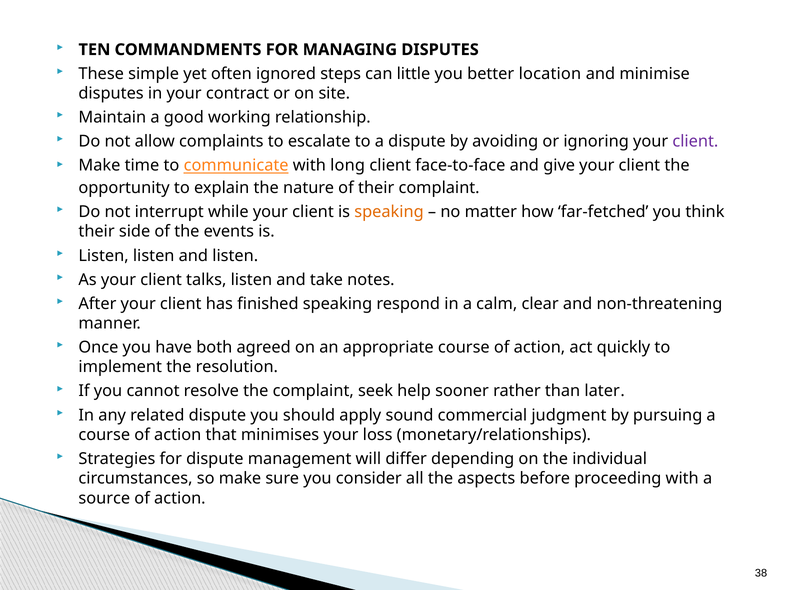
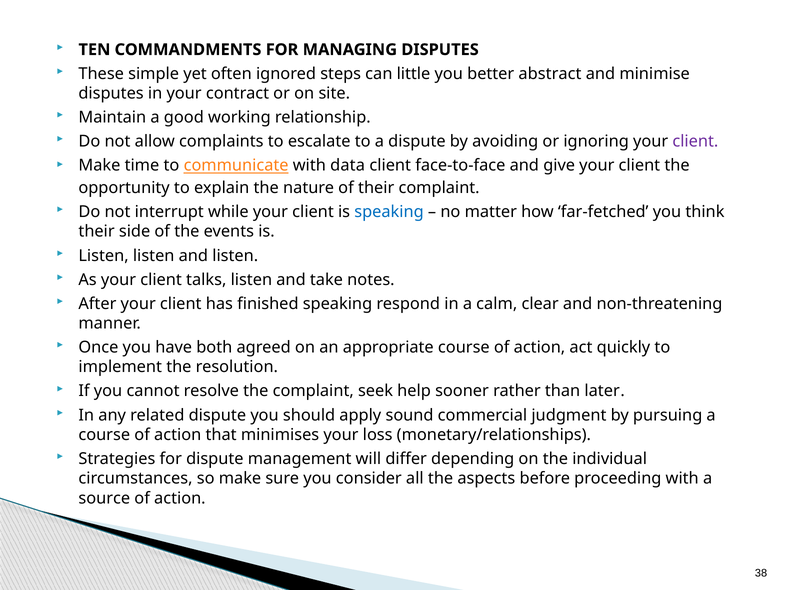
location: location -> abstract
long: long -> data
speaking at (389, 212) colour: orange -> blue
